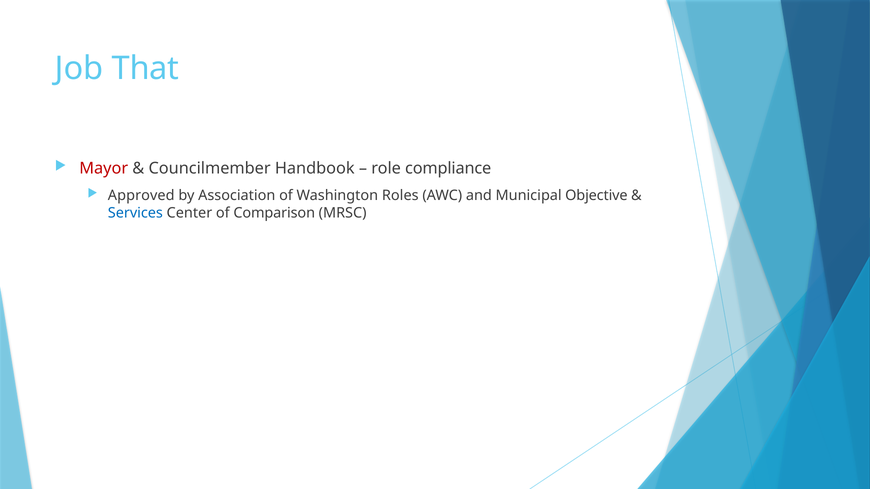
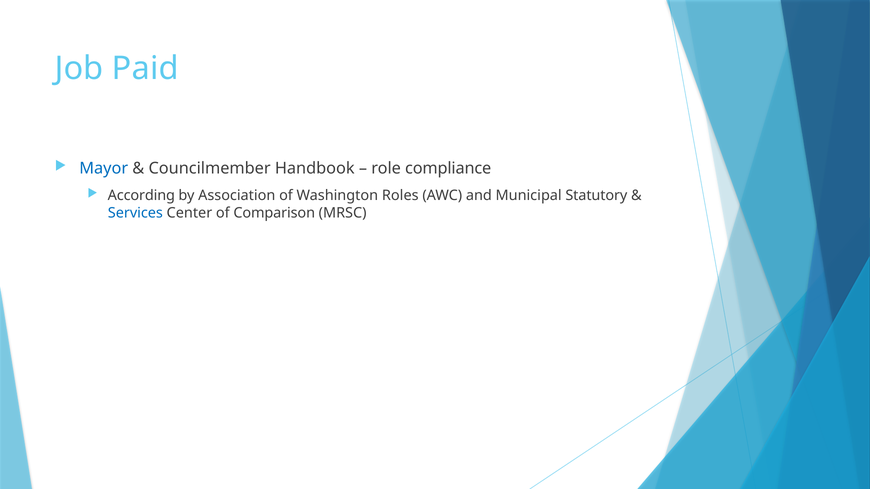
That: That -> Paid
Mayor colour: red -> blue
Approved: Approved -> According
Objective: Objective -> Statutory
